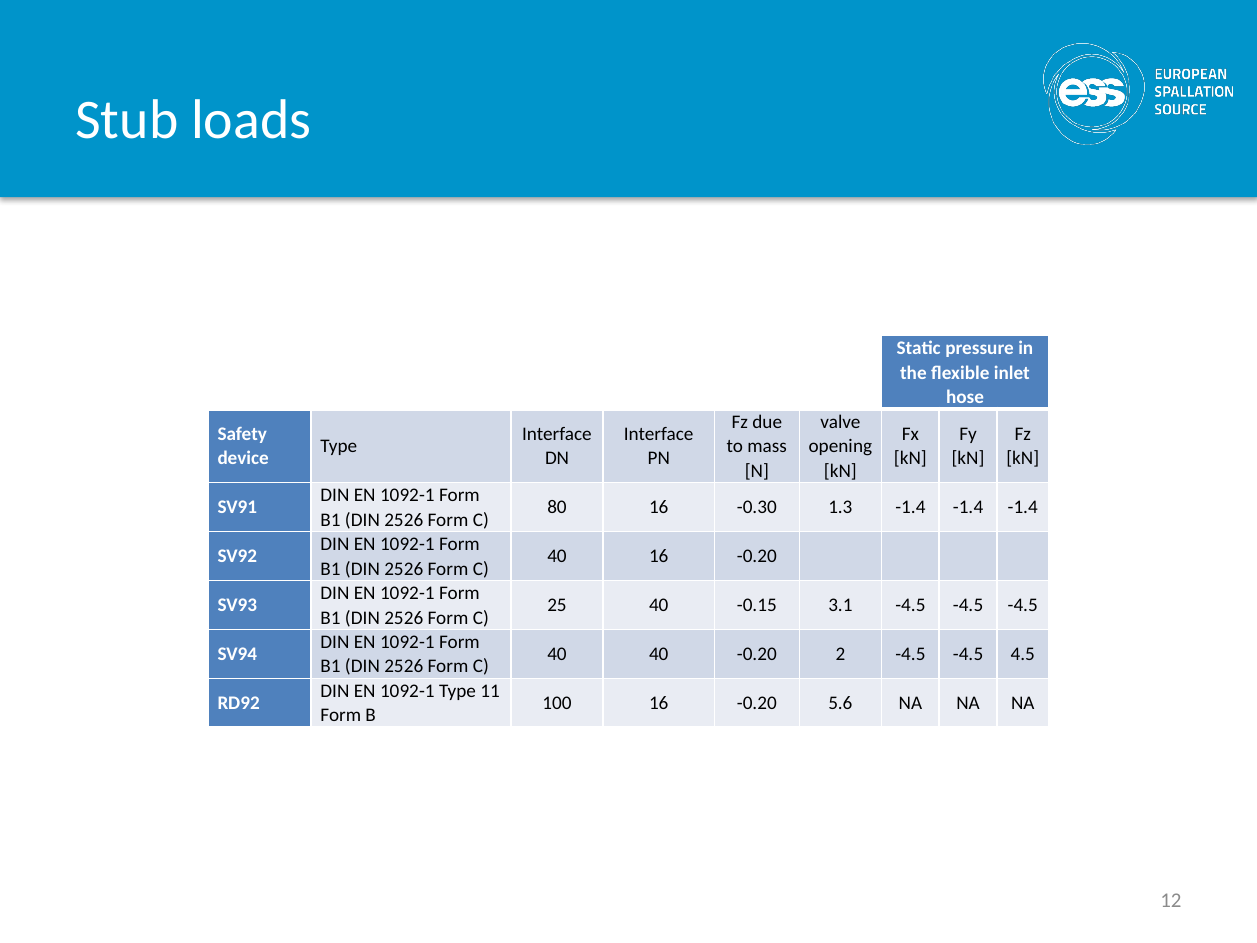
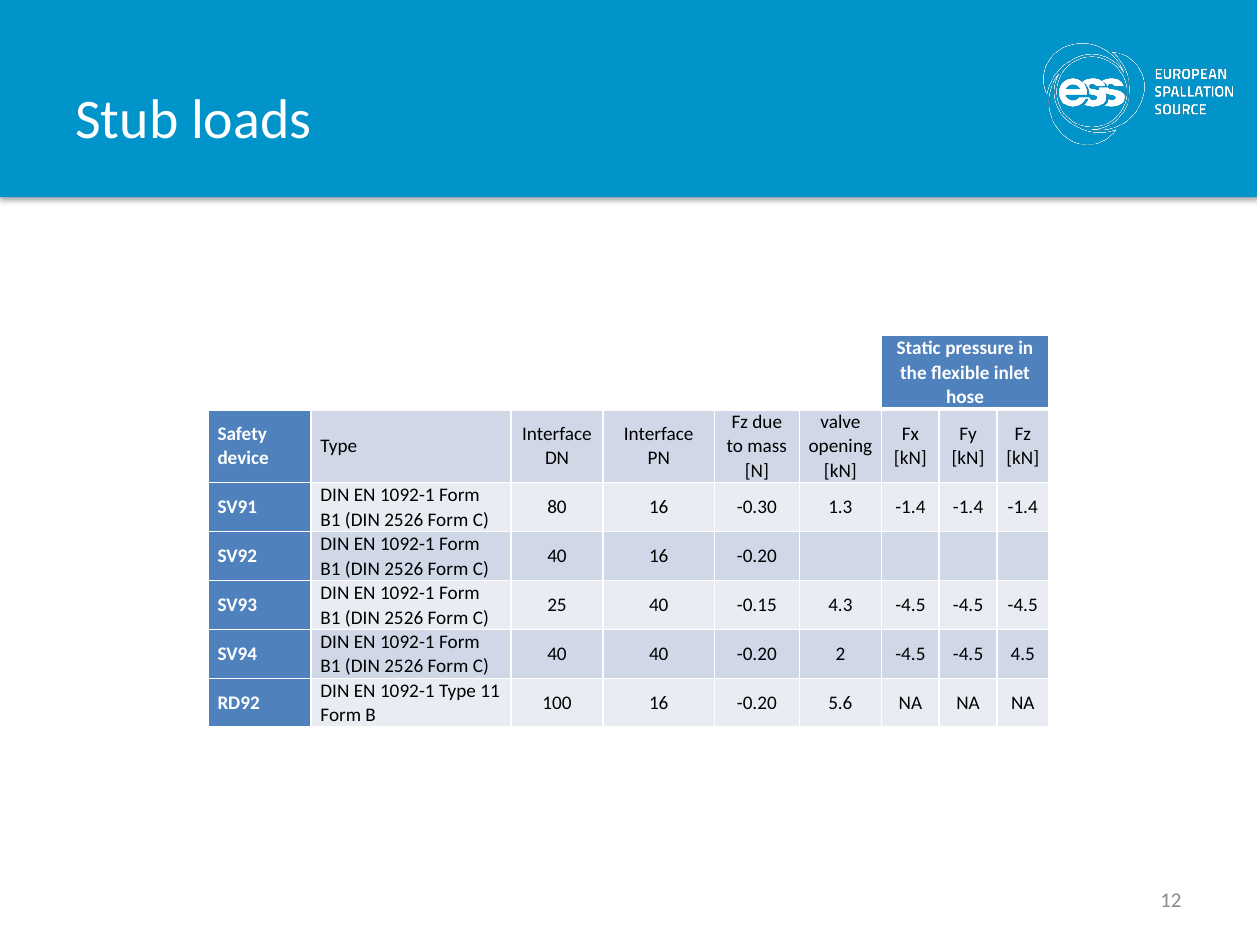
3.1: 3.1 -> 4.3
